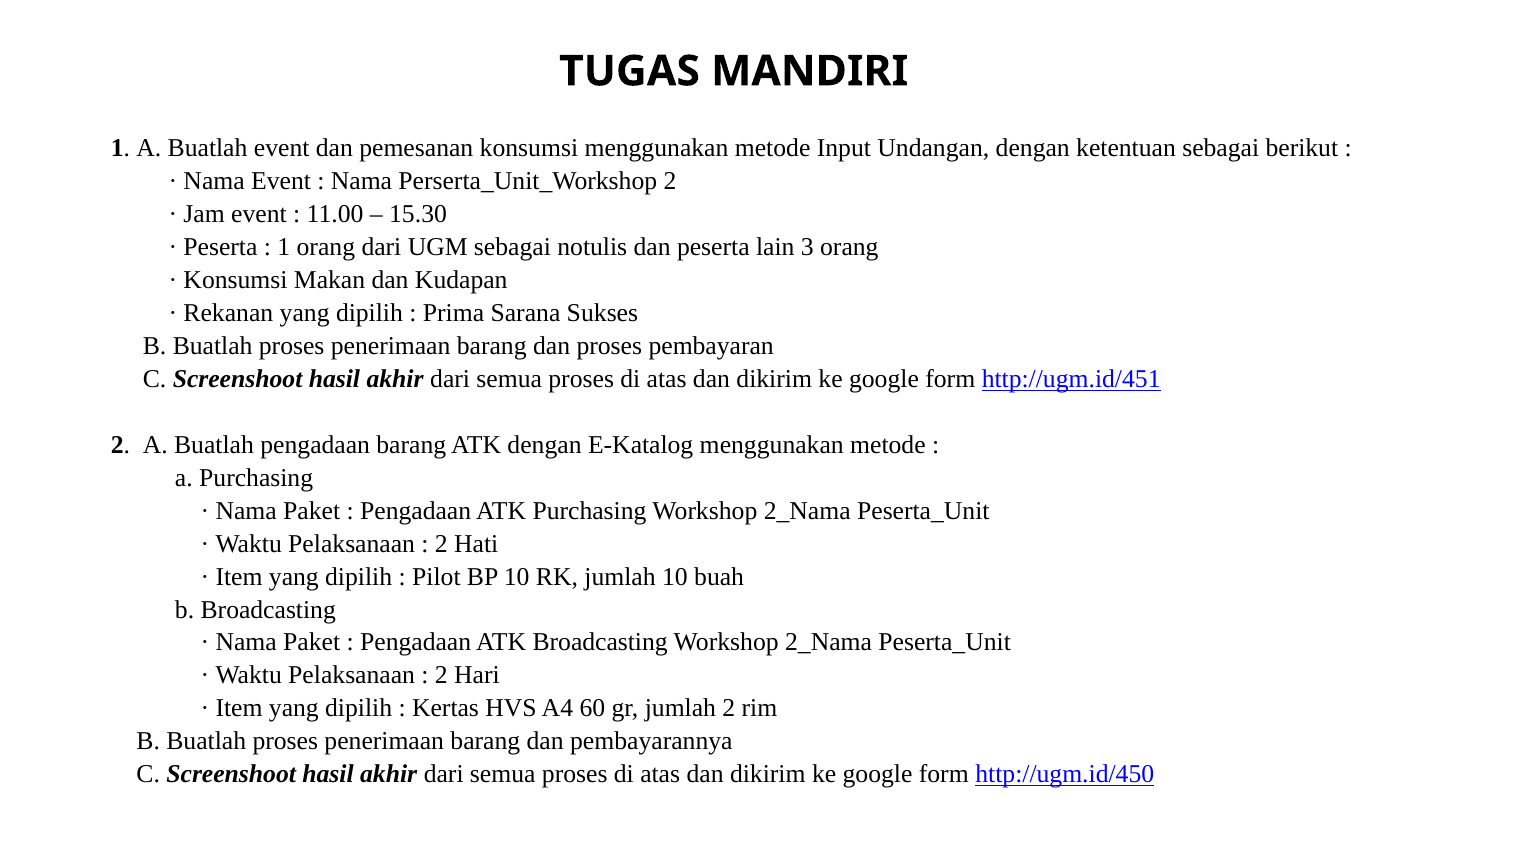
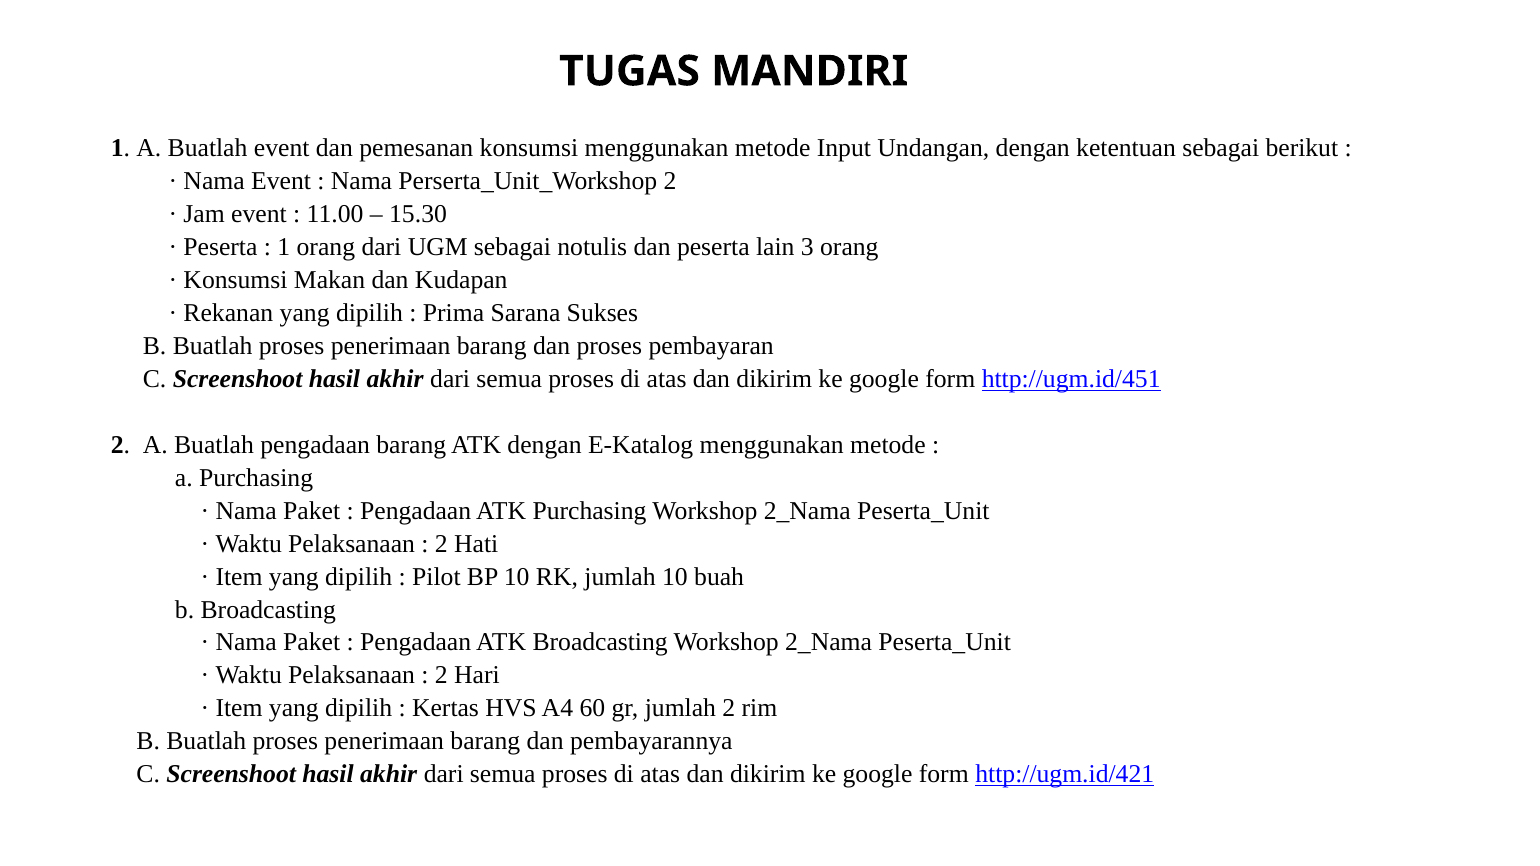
http://ugm.id/450: http://ugm.id/450 -> http://ugm.id/421
